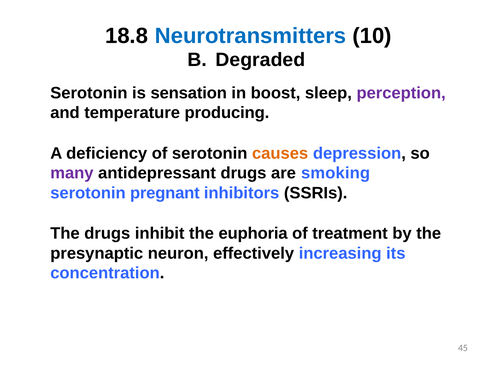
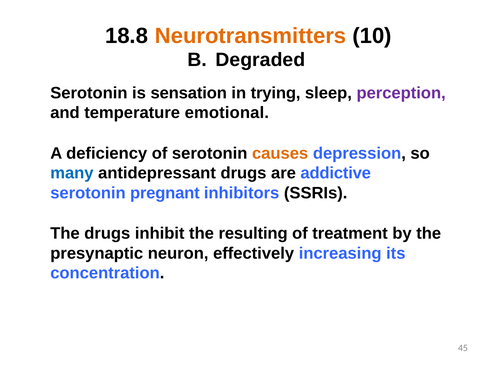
Neurotransmitters colour: blue -> orange
boost: boost -> trying
producing: producing -> emotional
many colour: purple -> blue
smoking: smoking -> addictive
euphoria: euphoria -> resulting
